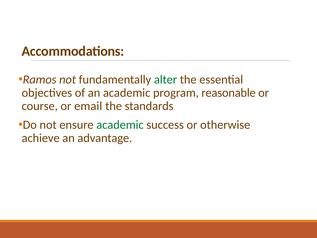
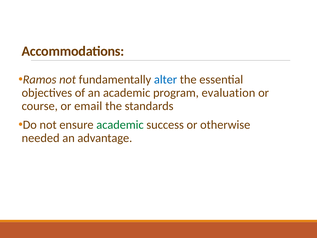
alter colour: green -> blue
reasonable: reasonable -> evaluation
achieve: achieve -> needed
